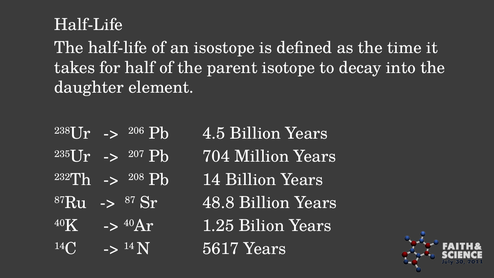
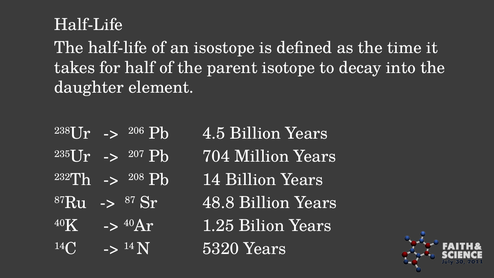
5617: 5617 -> 5320
